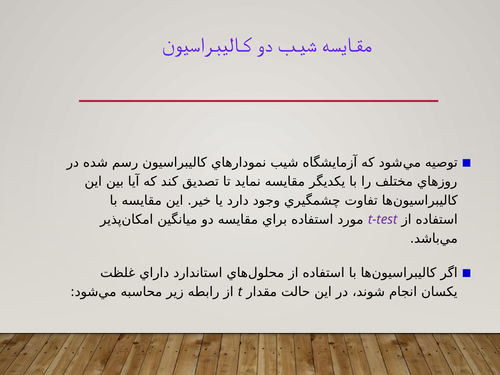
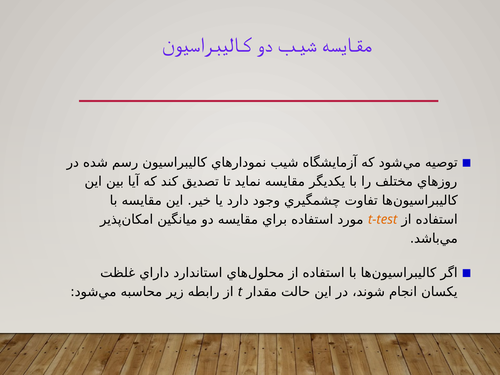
t-test colour: purple -> orange
